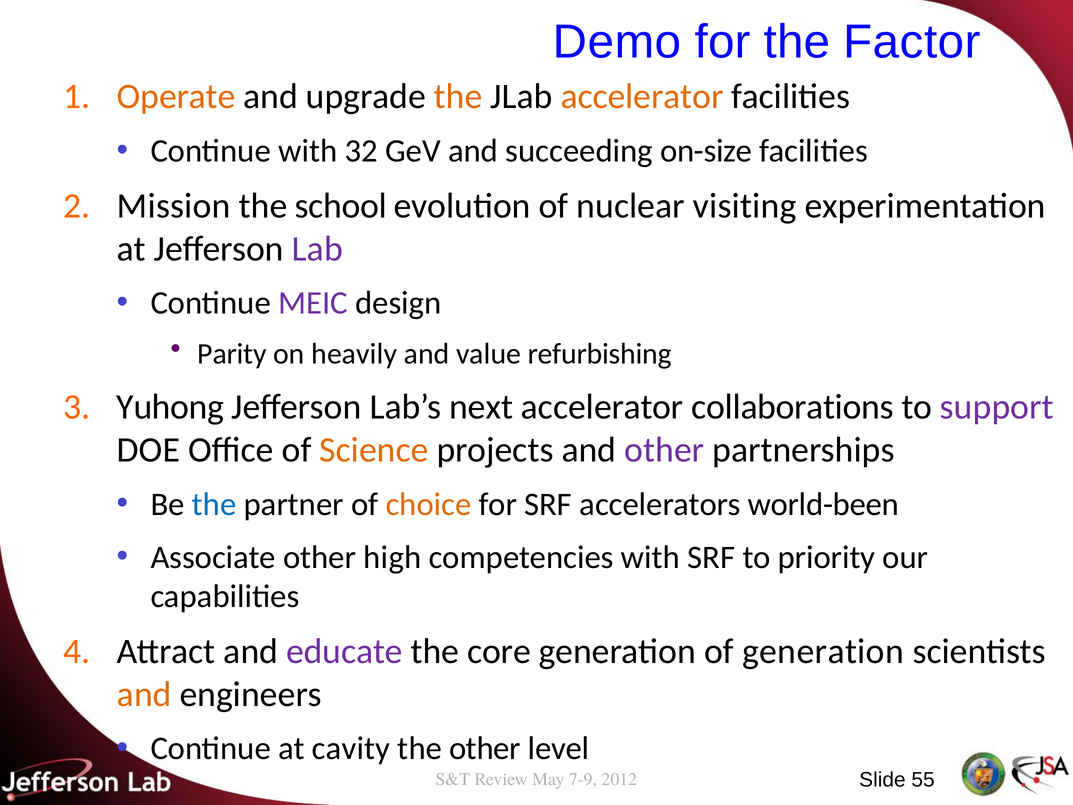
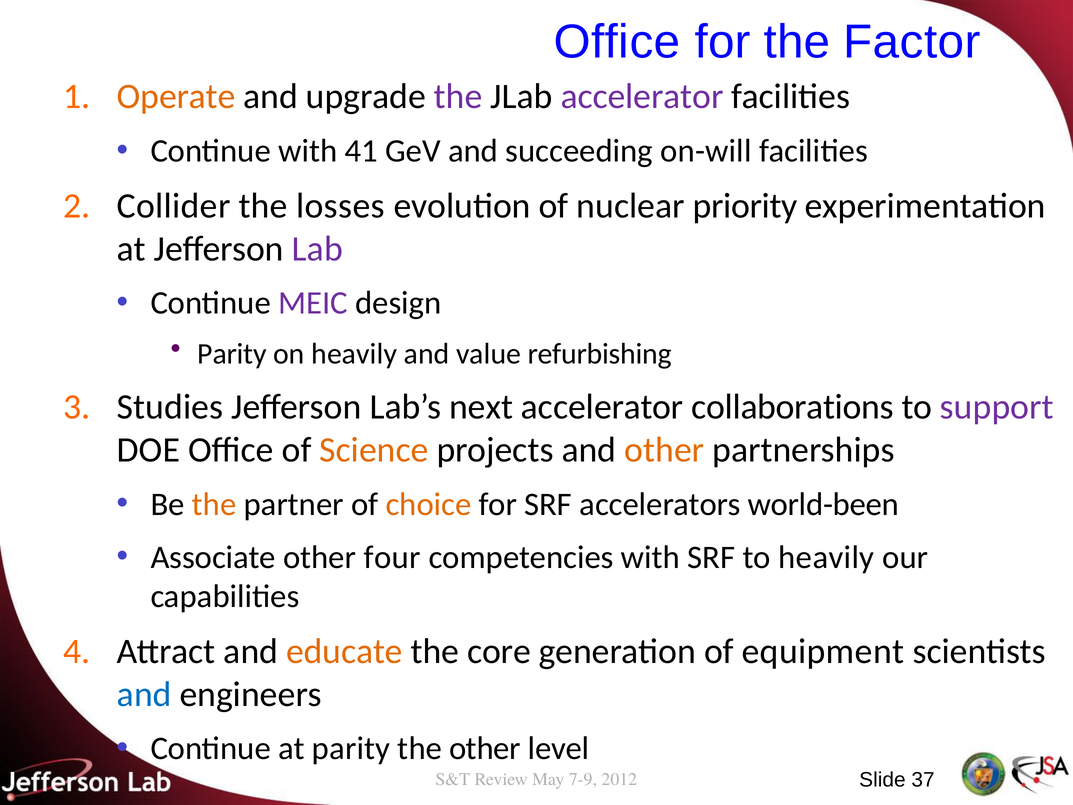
Demo at (617, 42): Demo -> Office
the at (458, 97) colour: orange -> purple
accelerator at (642, 97) colour: orange -> purple
32: 32 -> 41
on-size: on-size -> on-will
Mission: Mission -> Collider
school: school -> losses
visiting: visiting -> priority
Yuhong: Yuhong -> Studies
other at (664, 450) colour: purple -> orange
the at (214, 504) colour: blue -> orange
high: high -> four
to priority: priority -> heavily
educate colour: purple -> orange
of generation: generation -> equipment
and at (144, 694) colour: orange -> blue
at cavity: cavity -> parity
55: 55 -> 37
